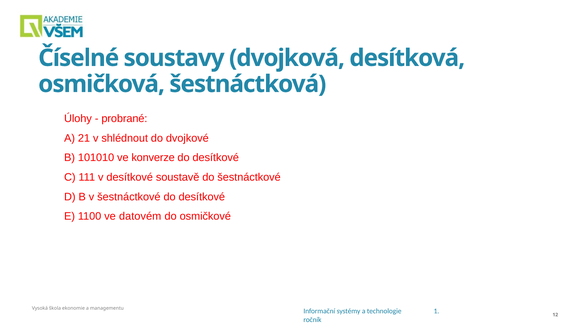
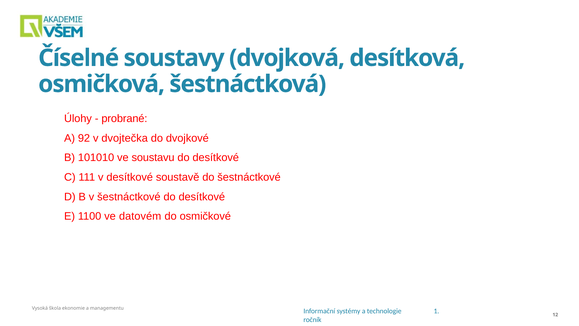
21: 21 -> 92
shlédnout: shlédnout -> dvojtečka
konverze: konverze -> soustavu
